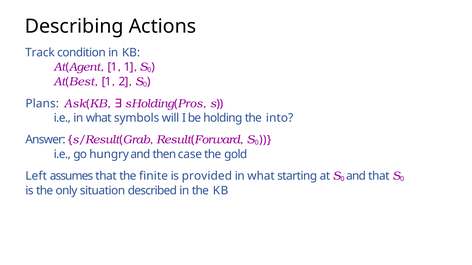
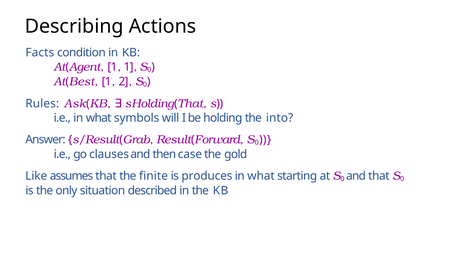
Track: Track -> Facts
Plans: Plans -> Rules
Pros at (192, 104): Pros -> That
hungry: hungry -> clauses
Left: Left -> Like
provided: provided -> produces
